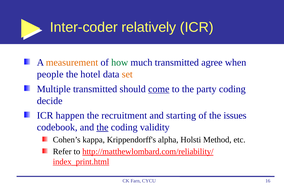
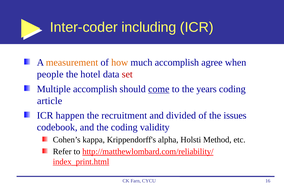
relatively: relatively -> including
how colour: green -> orange
much transmitted: transmitted -> accomplish
set colour: orange -> red
Multiple transmitted: transmitted -> accomplish
party: party -> years
decide: decide -> article
starting: starting -> divided
the at (102, 127) underline: present -> none
